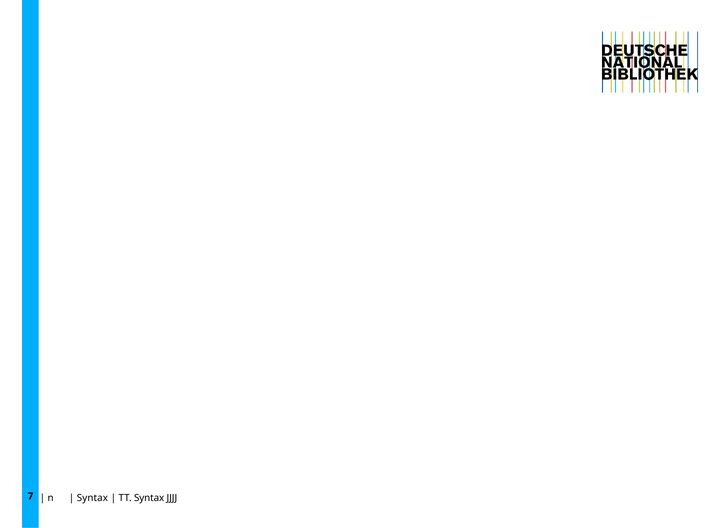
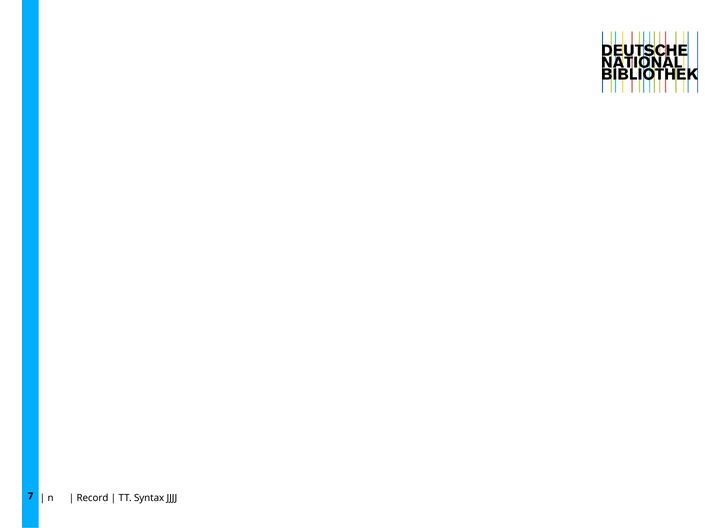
Syntax at (92, 499): Syntax -> Record
